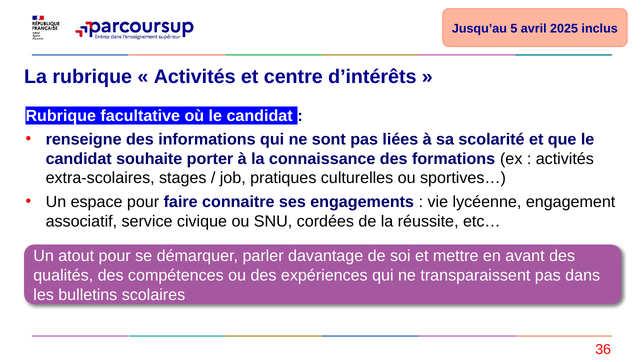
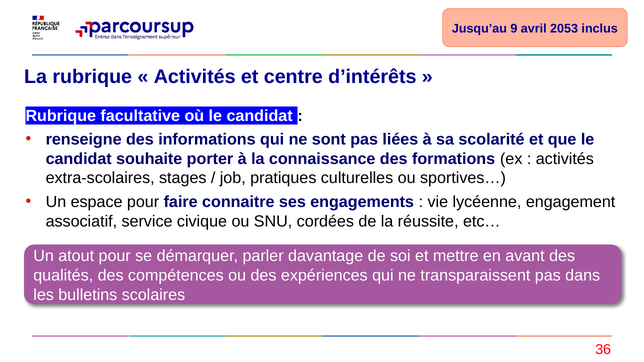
5: 5 -> 9
2025: 2025 -> 2053
